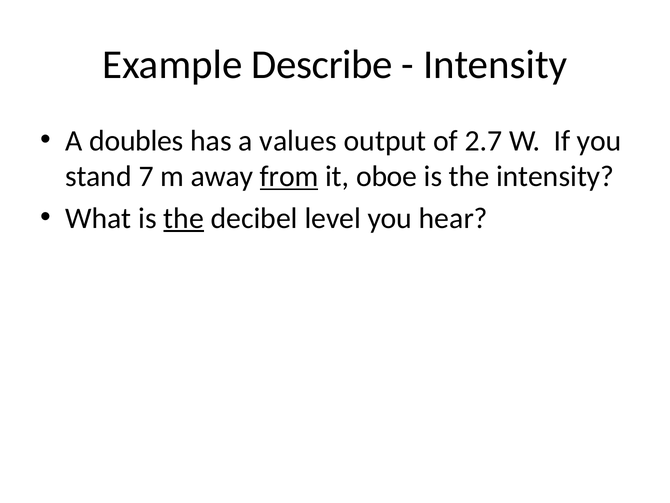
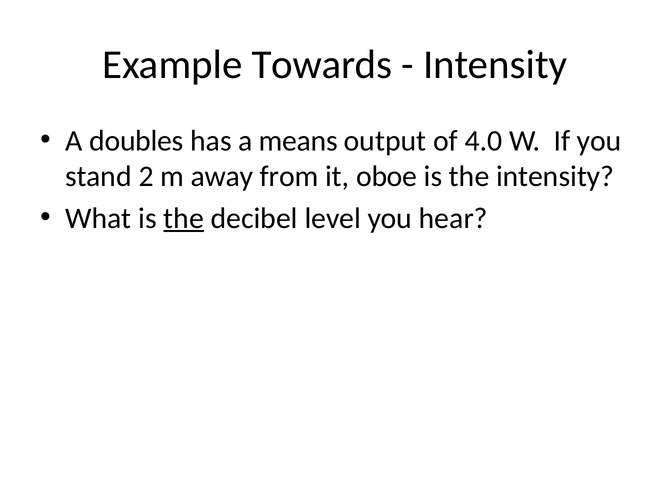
Describe: Describe -> Towards
values: values -> means
2.7: 2.7 -> 4.0
7: 7 -> 2
from underline: present -> none
